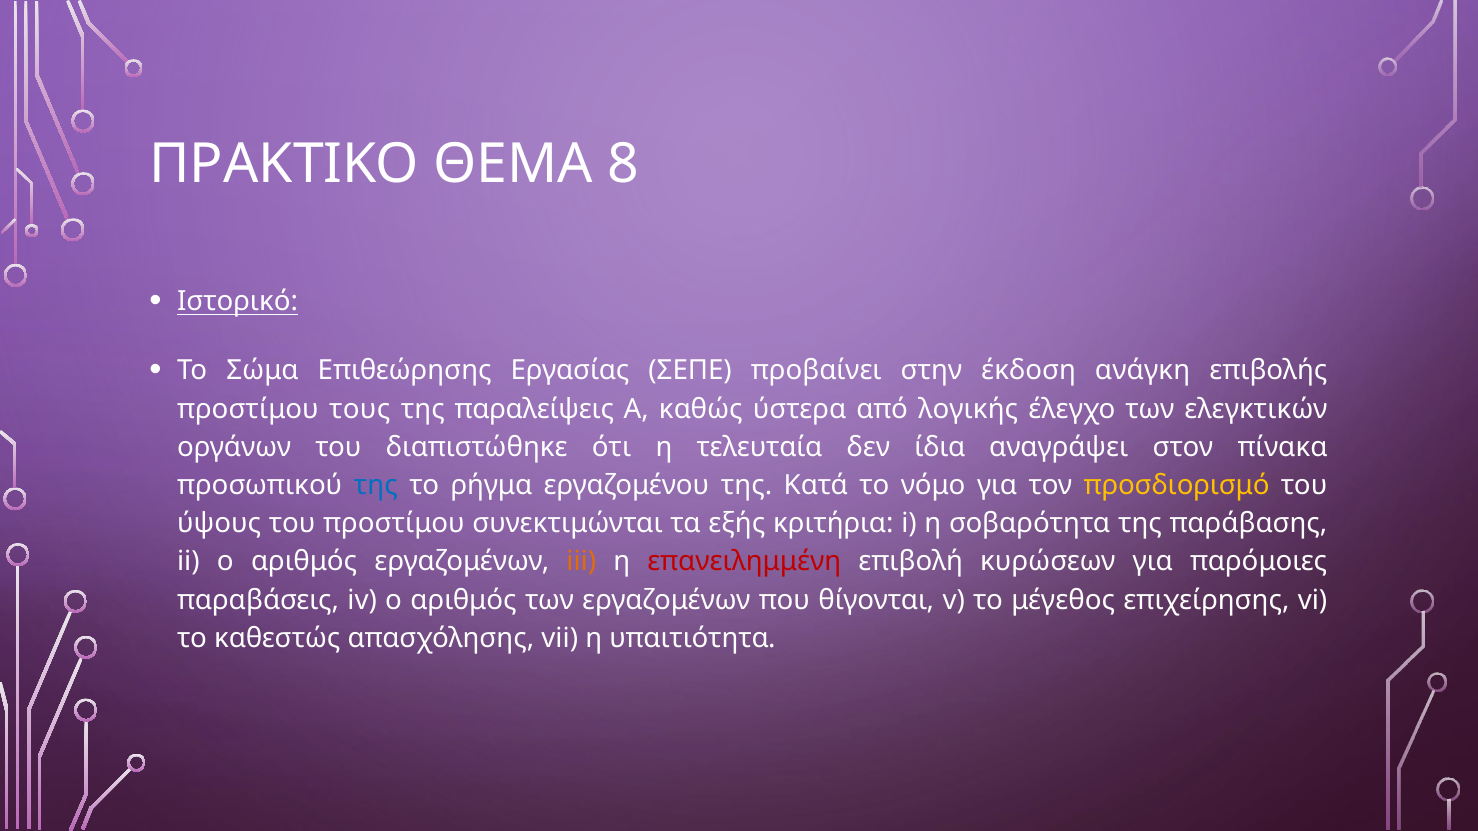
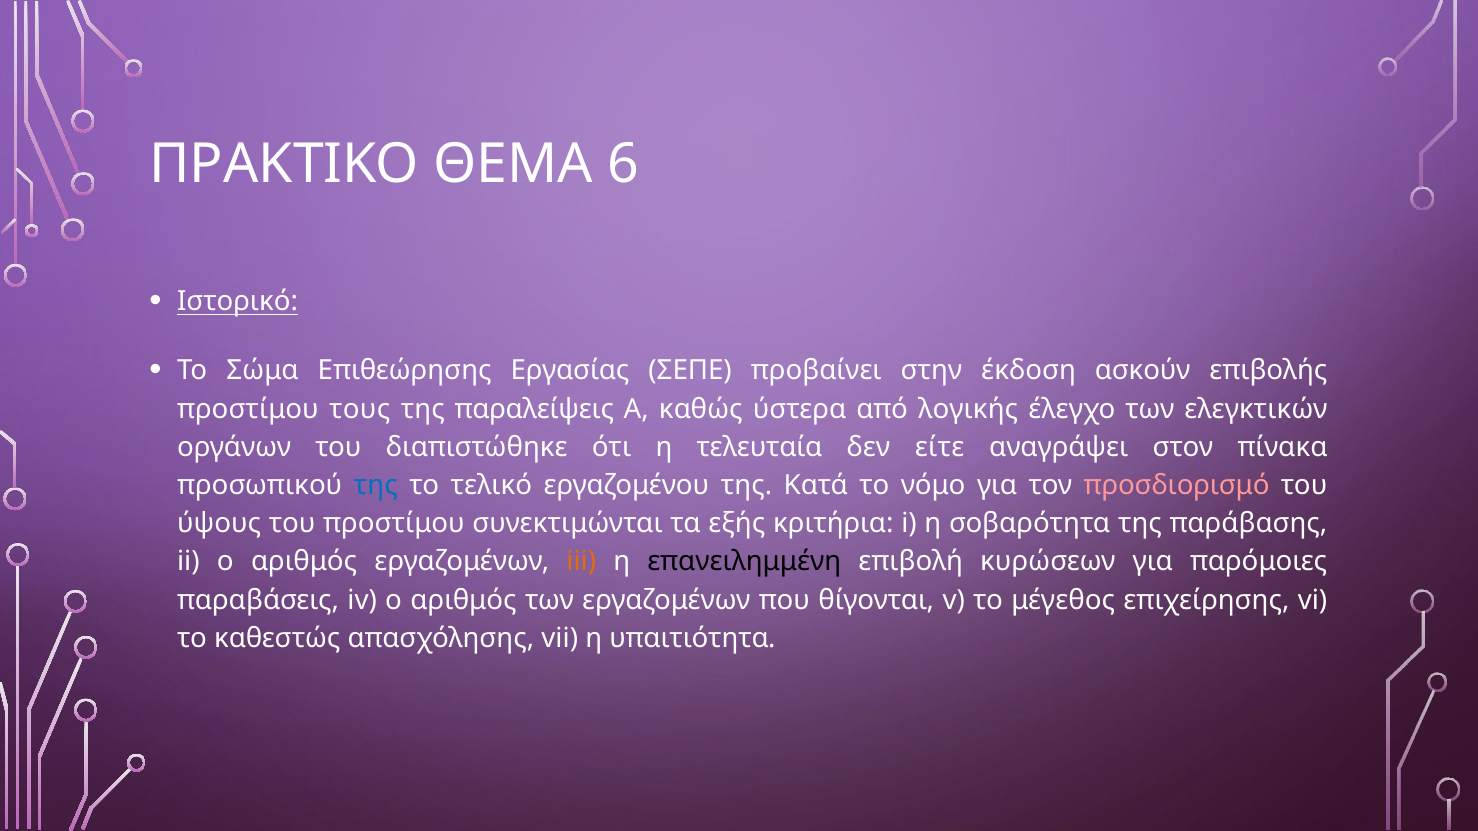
8: 8 -> 6
ανάγκη: ανάγκη -> ασκούν
ίδια: ίδια -> είτε
ρήγμα: ρήγμα -> τελικό
προσδιορισμό colour: yellow -> pink
επανειλημμένη colour: red -> black
